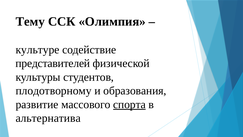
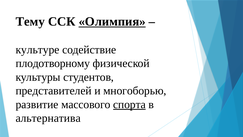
Олимпия underline: none -> present
представителей: представителей -> плодотворному
плодотворному: плодотворному -> представителей
образования: образования -> многоборью
